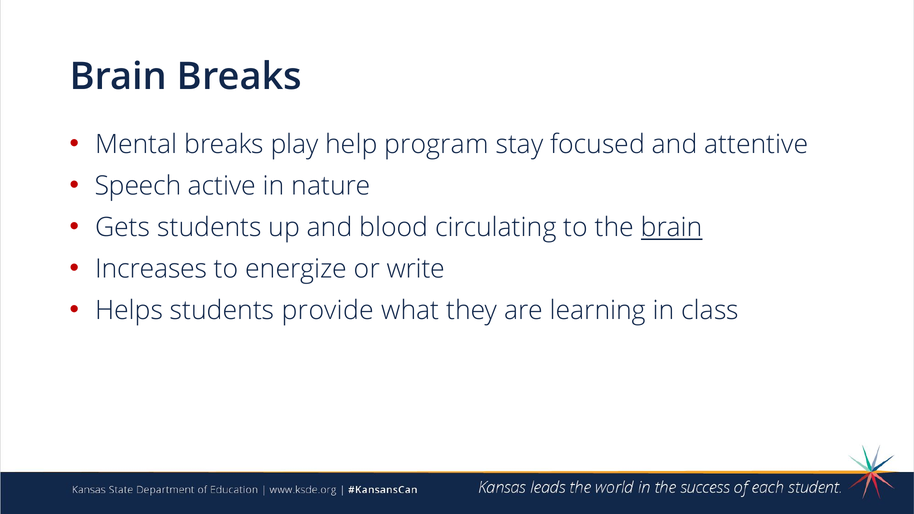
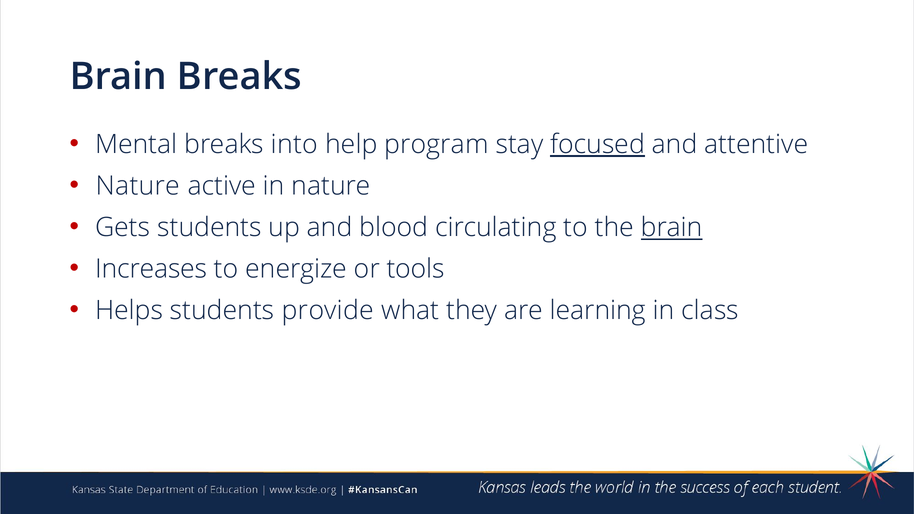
play: play -> into
focused underline: none -> present
Speech at (138, 186): Speech -> Nature
write: write -> tools
